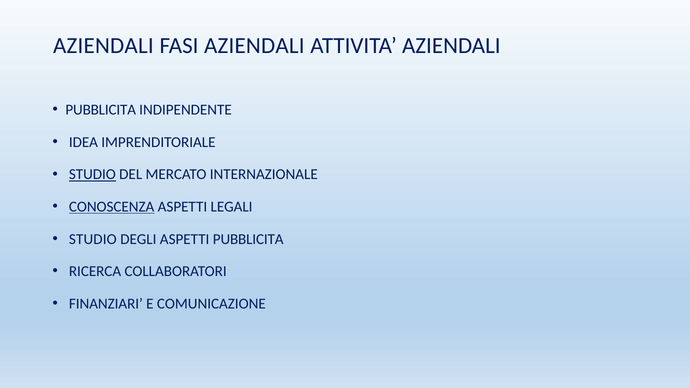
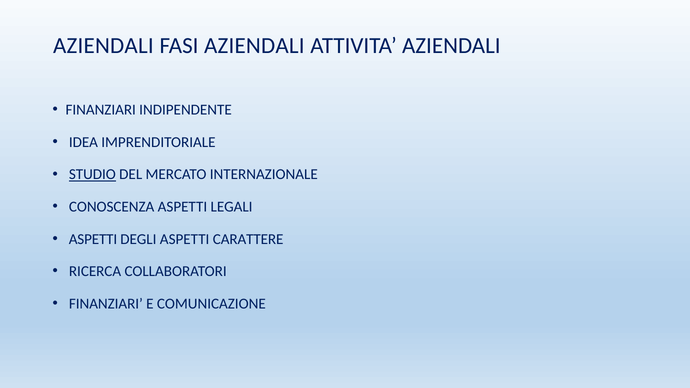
PUBBLICITA at (101, 110): PUBBLICITA -> FINANZIARI
CONOSCENZA underline: present -> none
STUDIO at (93, 239): STUDIO -> ASPETTI
ASPETTI PUBBLICITA: PUBBLICITA -> CARATTERE
